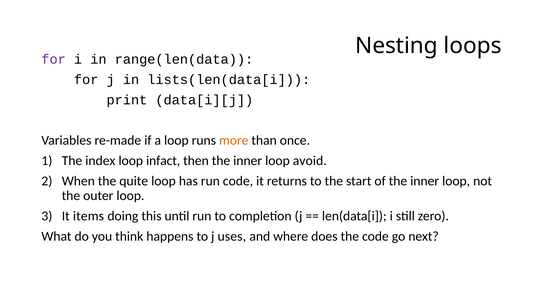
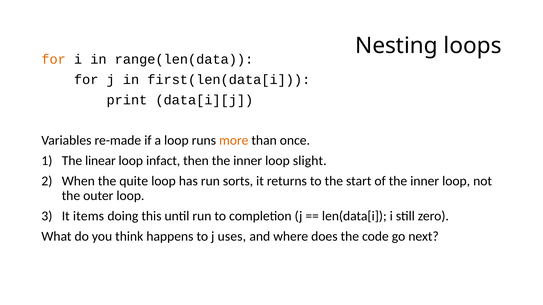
for at (54, 59) colour: purple -> orange
lists(len(data[i: lists(len(data[i -> first(len(data[i
index: index -> linear
avoid: avoid -> slight
run code: code -> sorts
